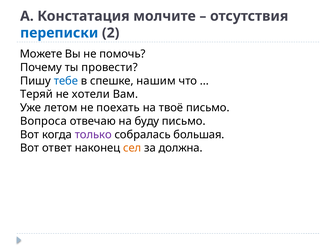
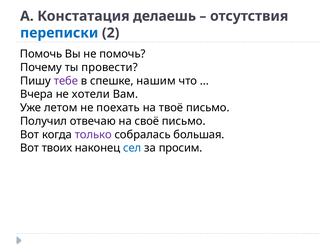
молчите: молчите -> делаешь
Можете at (41, 54): Можете -> Помочь
тебе colour: blue -> purple
Теряй: Теряй -> Вчера
Вопроса: Вопроса -> Получил
буду: буду -> своё
ответ: ответ -> твоих
сел colour: orange -> blue
должна: должна -> просим
